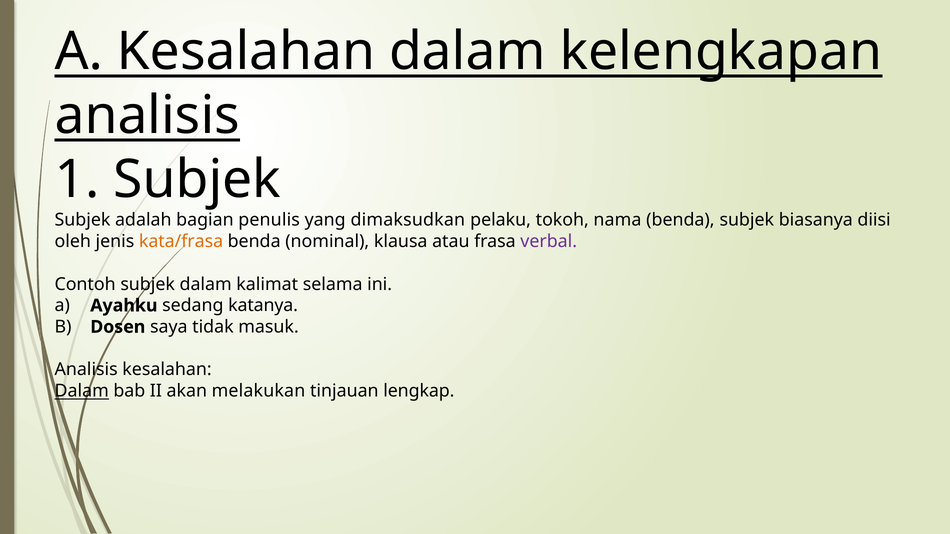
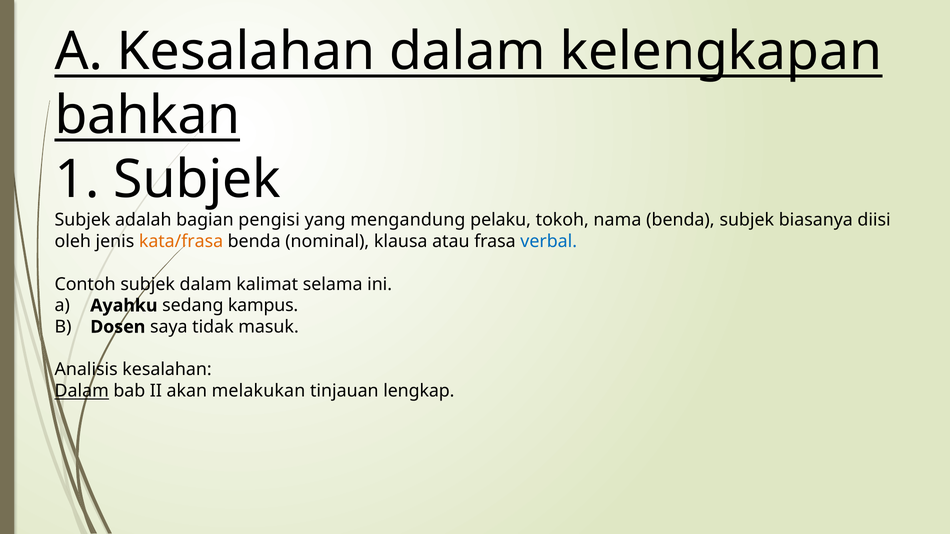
analisis at (147, 116): analisis -> bahkan
penulis: penulis -> pengisi
dimaksudkan: dimaksudkan -> mengandung
verbal colour: purple -> blue
katanya: katanya -> kampus
